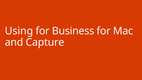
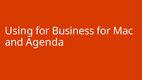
Capture: Capture -> Agenda
